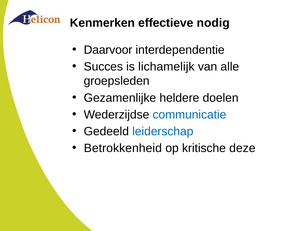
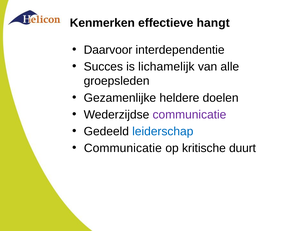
nodig: nodig -> hangt
communicatie at (189, 115) colour: blue -> purple
Betrokkenheid at (123, 148): Betrokkenheid -> Communicatie
deze: deze -> duurt
